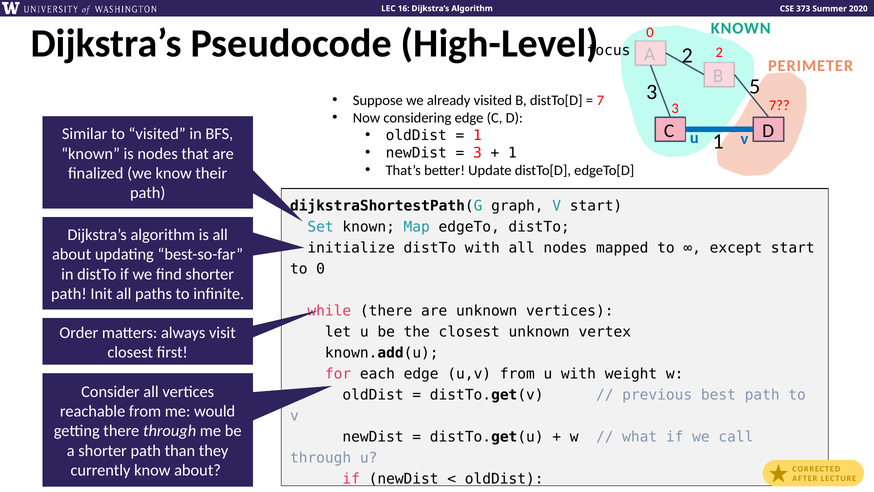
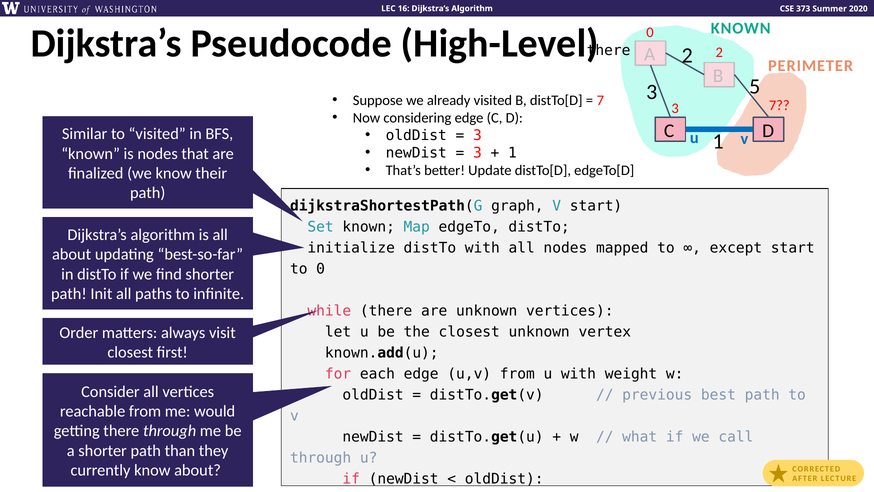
focus at (609, 50): focus -> there
1 at (477, 135): 1 -> 3
